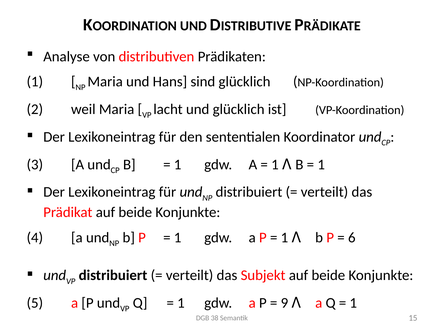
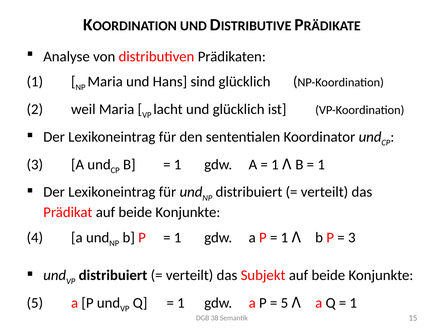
6 at (352, 237): 6 -> 3
9 at (284, 303): 9 -> 5
